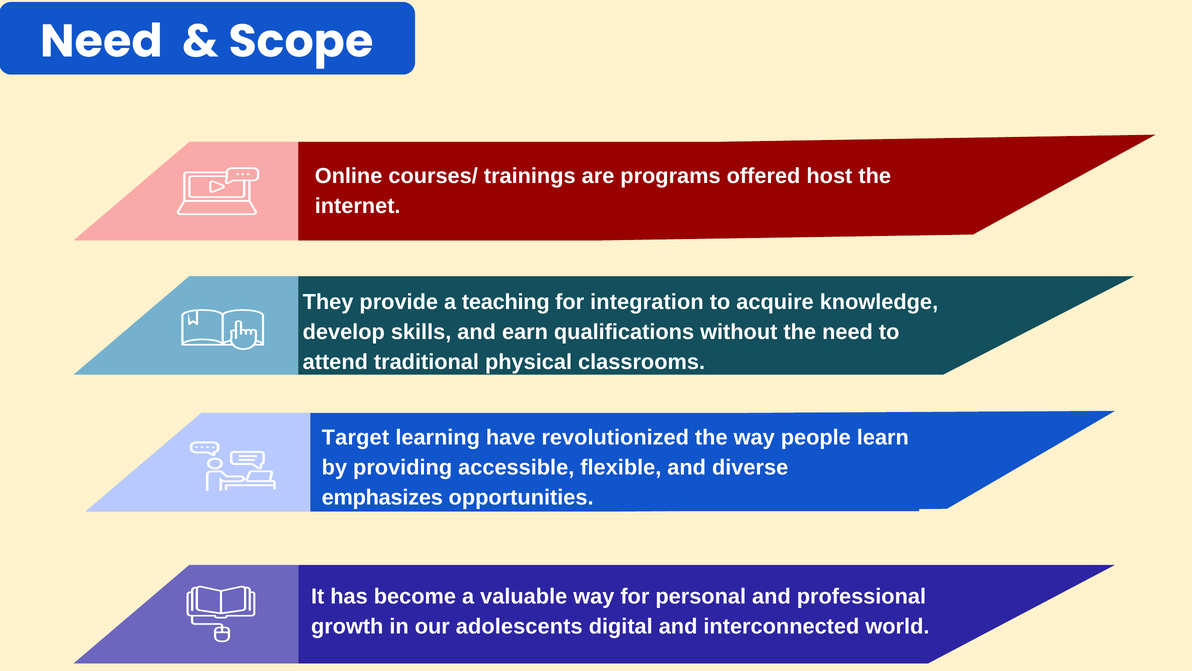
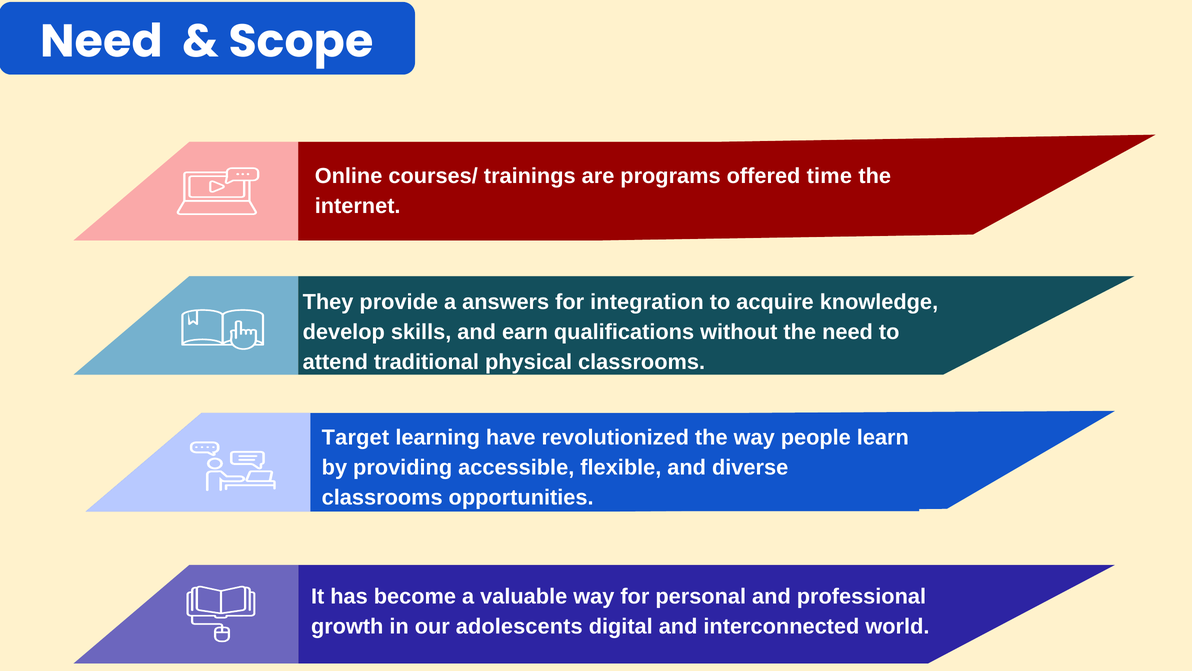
host: host -> time
teaching: teaching -> answers
emphasizes at (382, 497): emphasizes -> classrooms
